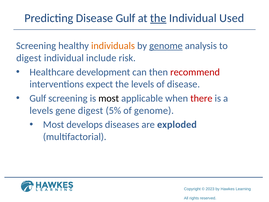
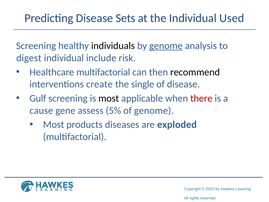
Disease Gulf: Gulf -> Sets
the at (158, 18) underline: present -> none
individuals colour: orange -> black
Healthcare development: development -> multifactorial
recommend colour: red -> black
expect: expect -> create
the levels: levels -> single
levels at (41, 110): levels -> cause
gene digest: digest -> assess
develops: develops -> products
